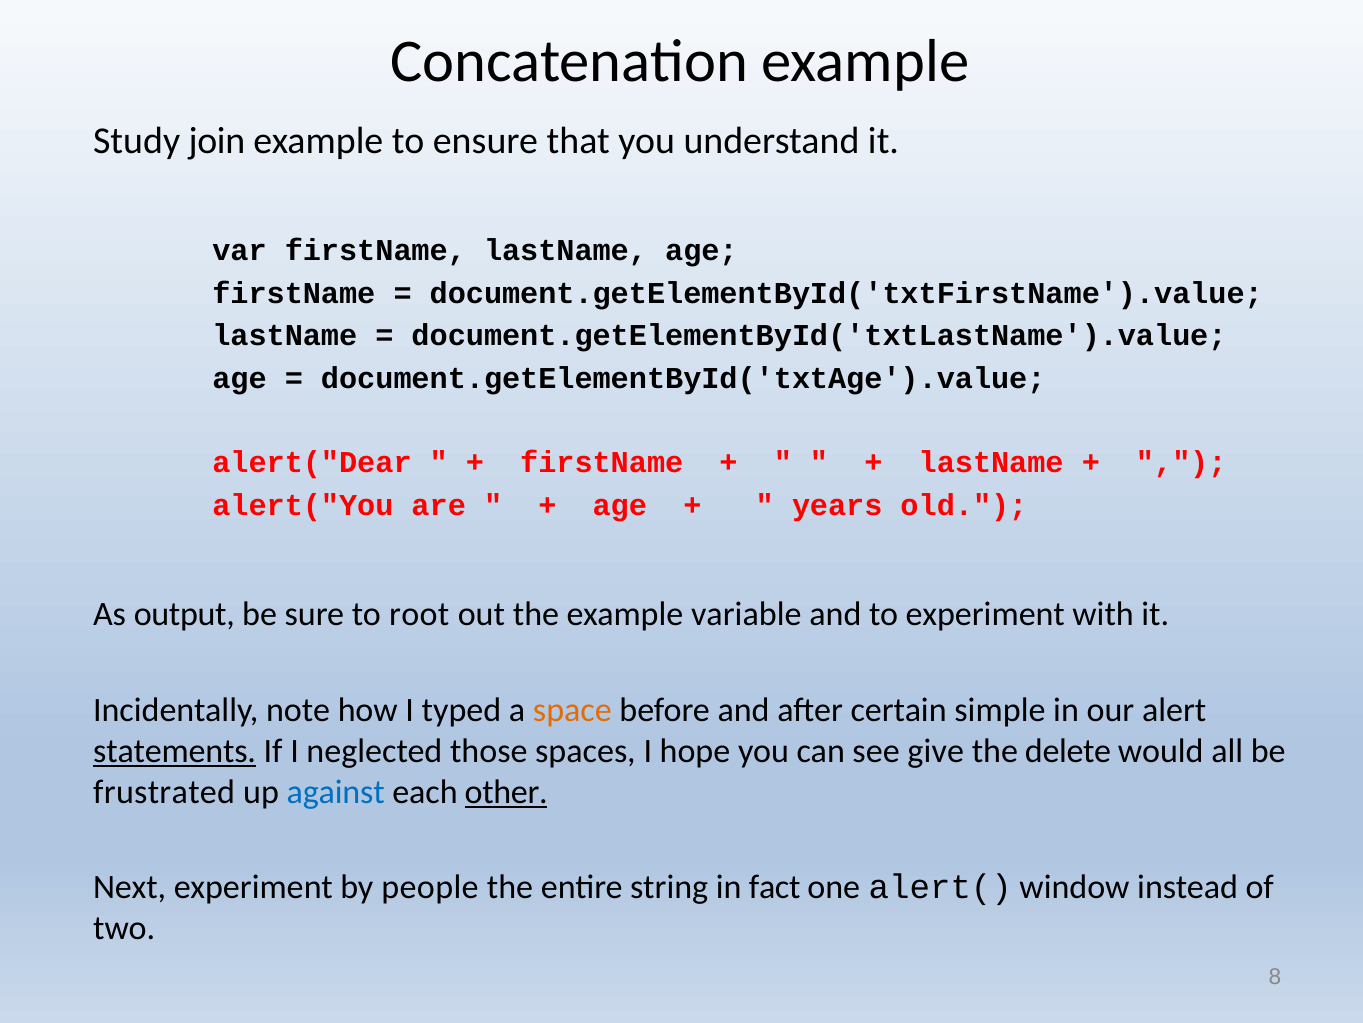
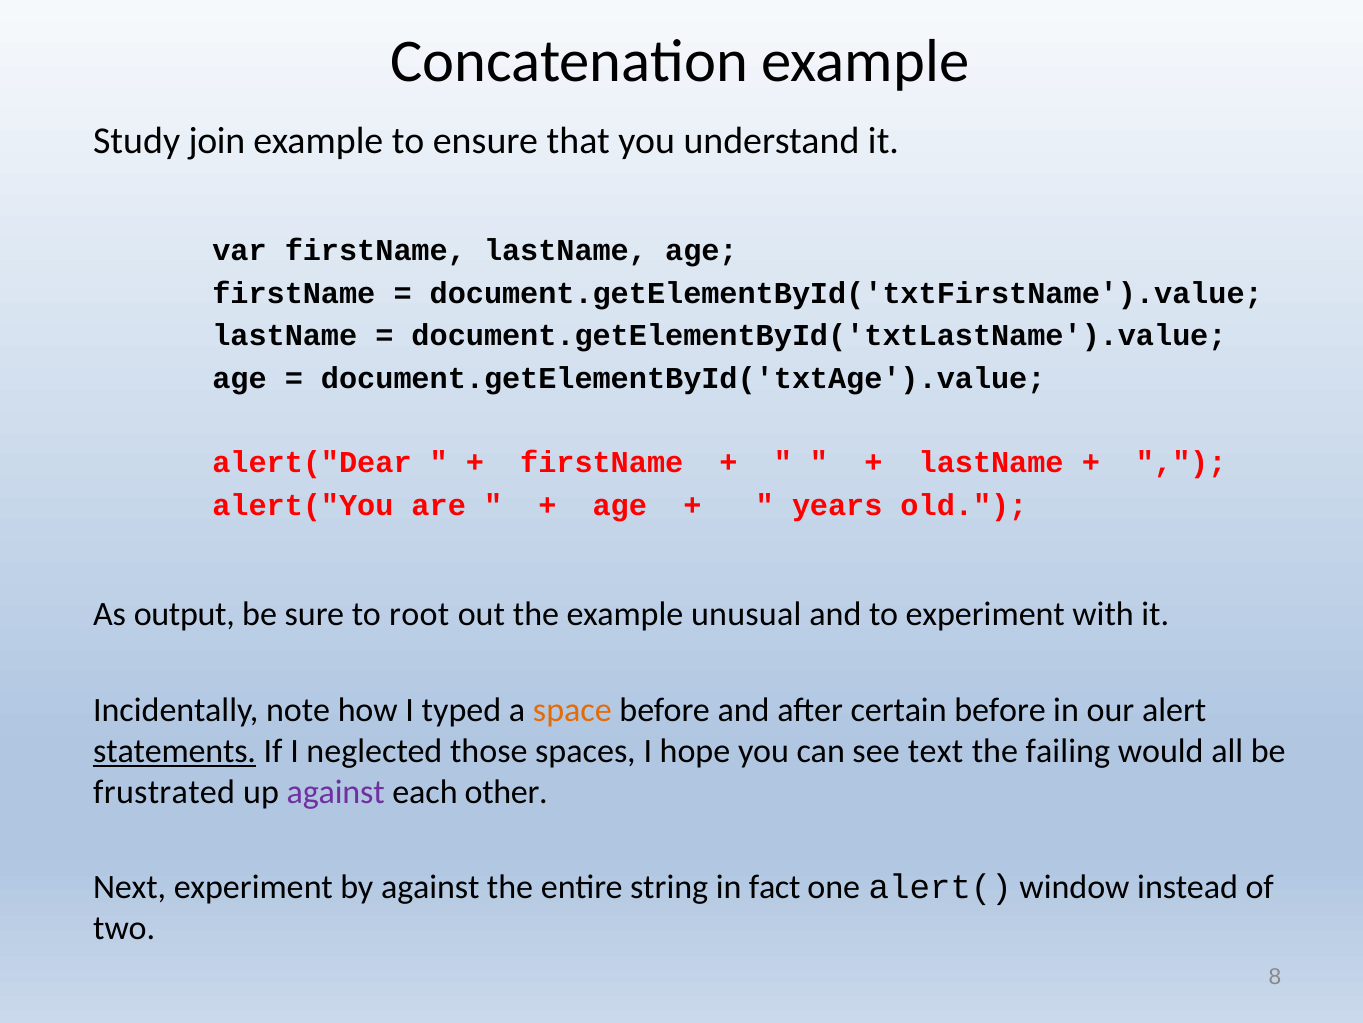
variable: variable -> unusual
certain simple: simple -> before
give: give -> text
delete: delete -> failing
against at (336, 791) colour: blue -> purple
other underline: present -> none
by people: people -> against
